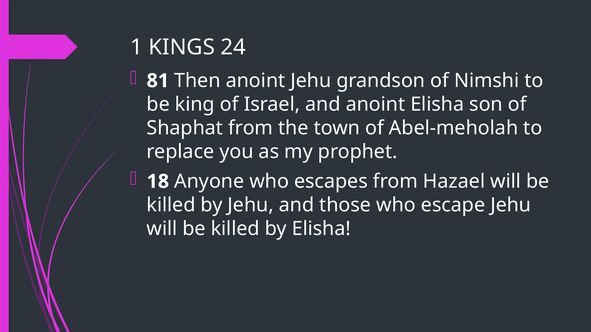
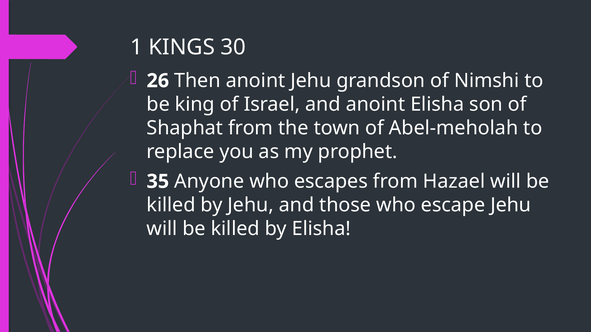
24: 24 -> 30
81: 81 -> 26
18: 18 -> 35
